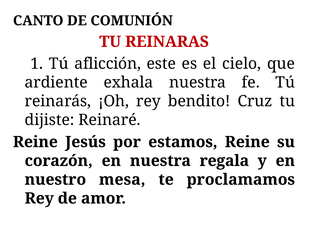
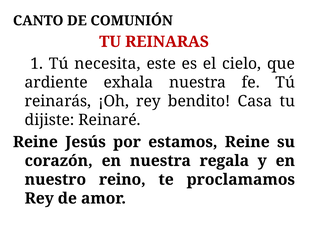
aflicción: aflicción -> necesita
Cruz: Cruz -> Casa
mesa: mesa -> reino
